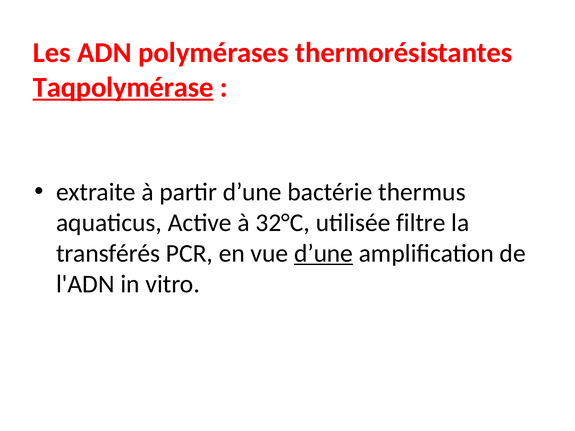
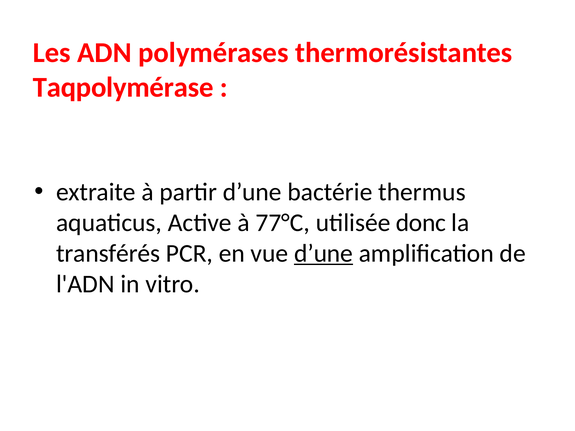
Taqpolymérase underline: present -> none
32°C: 32°C -> 77°C
filtre: filtre -> donc
